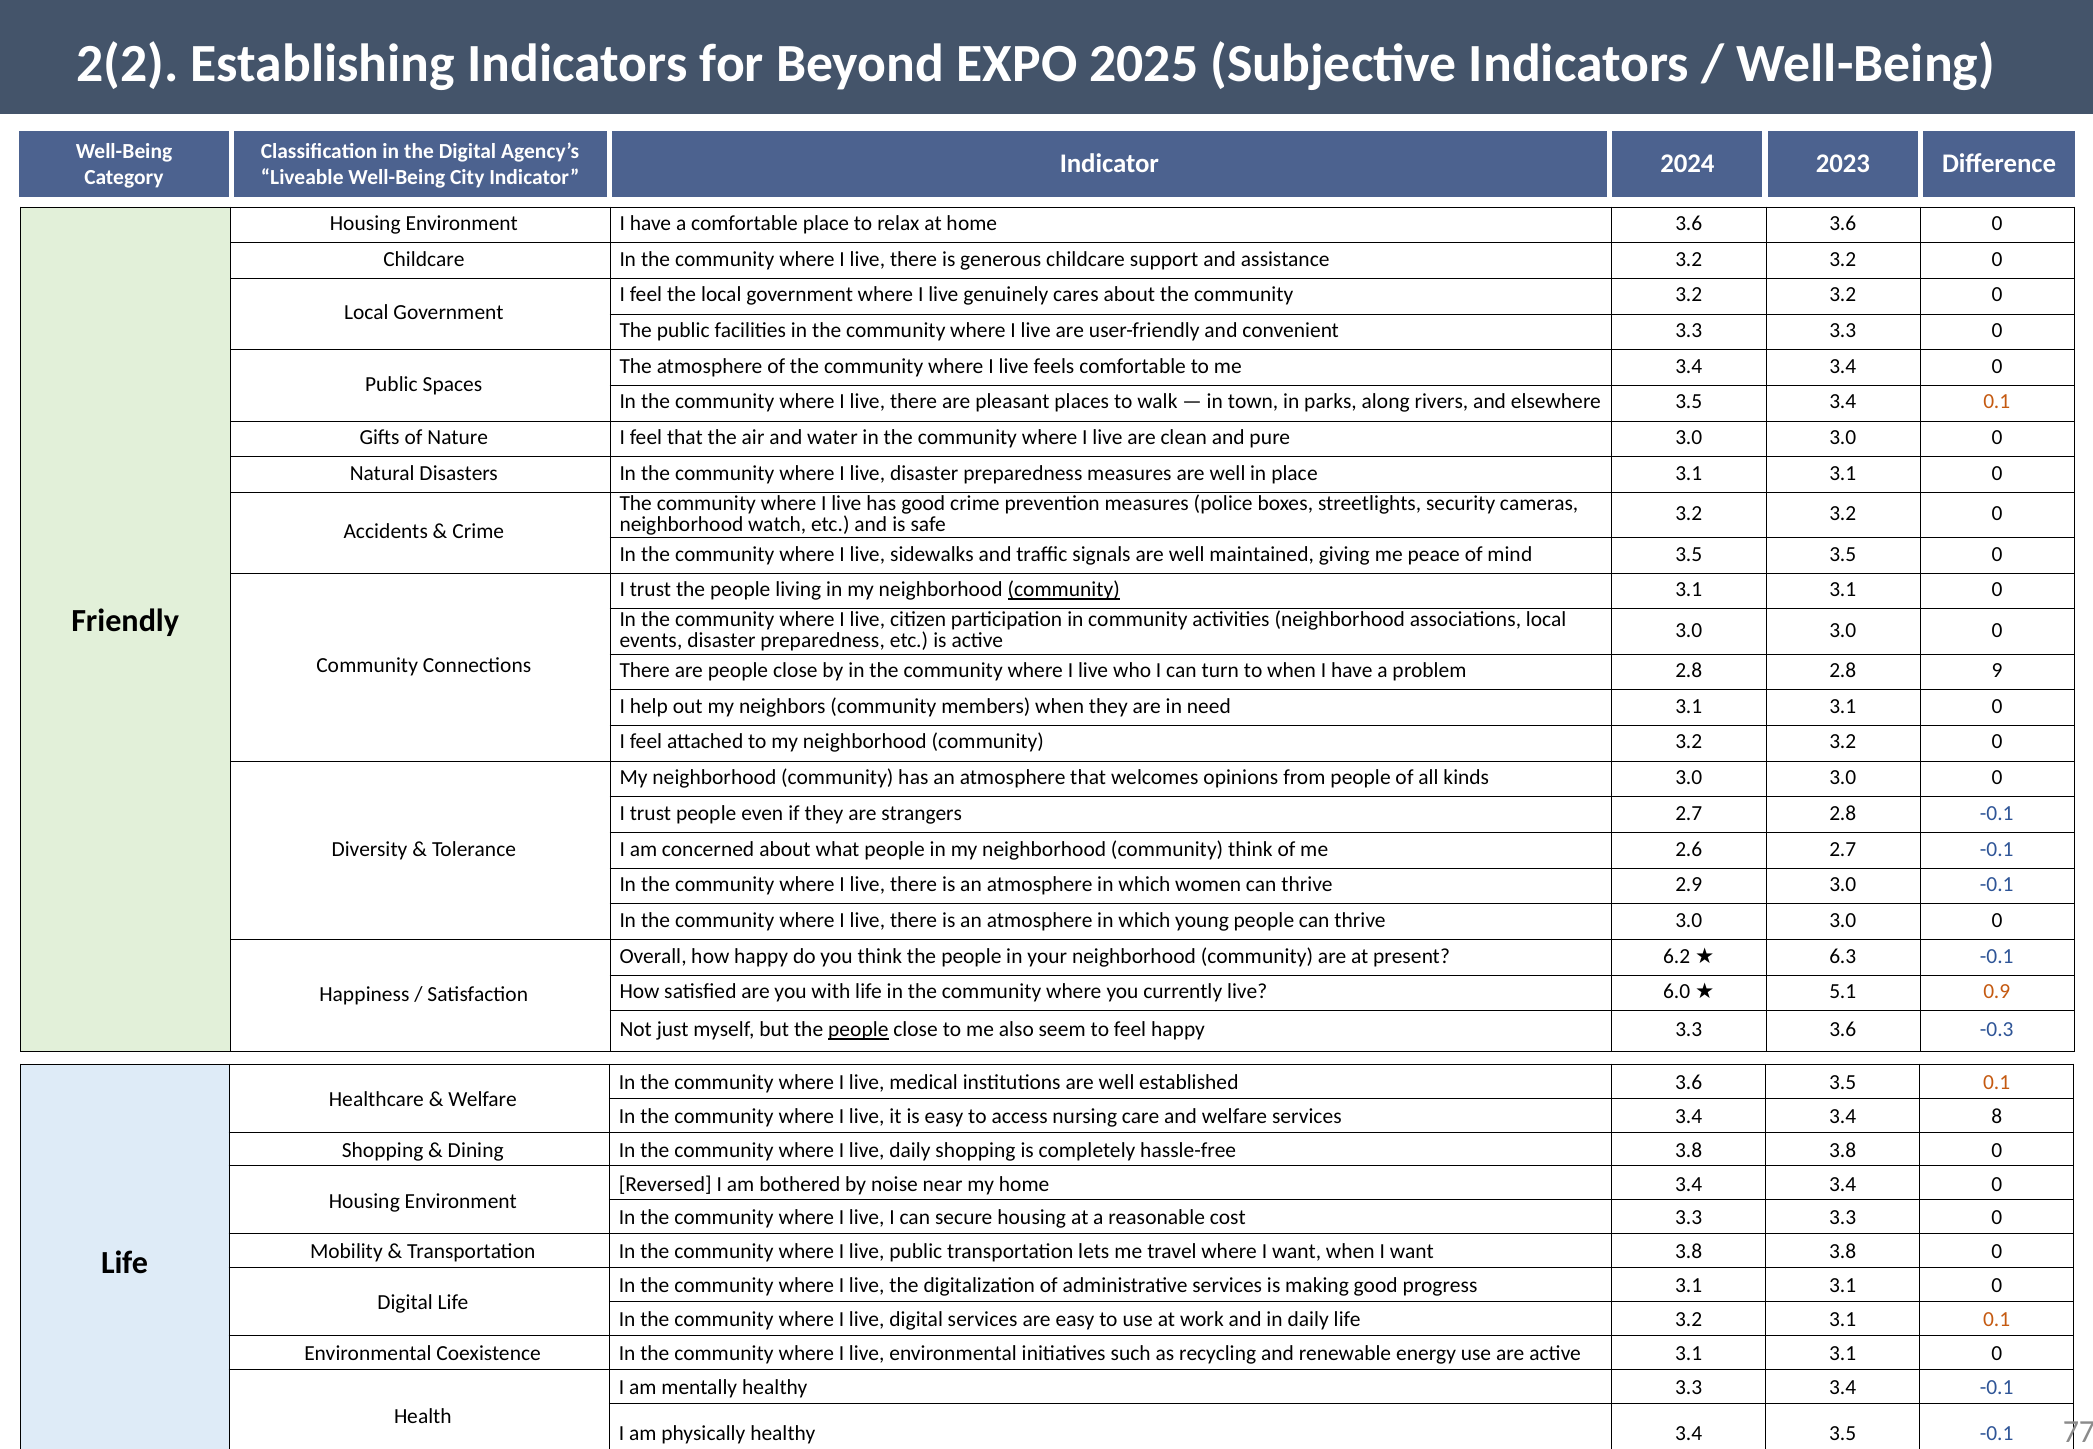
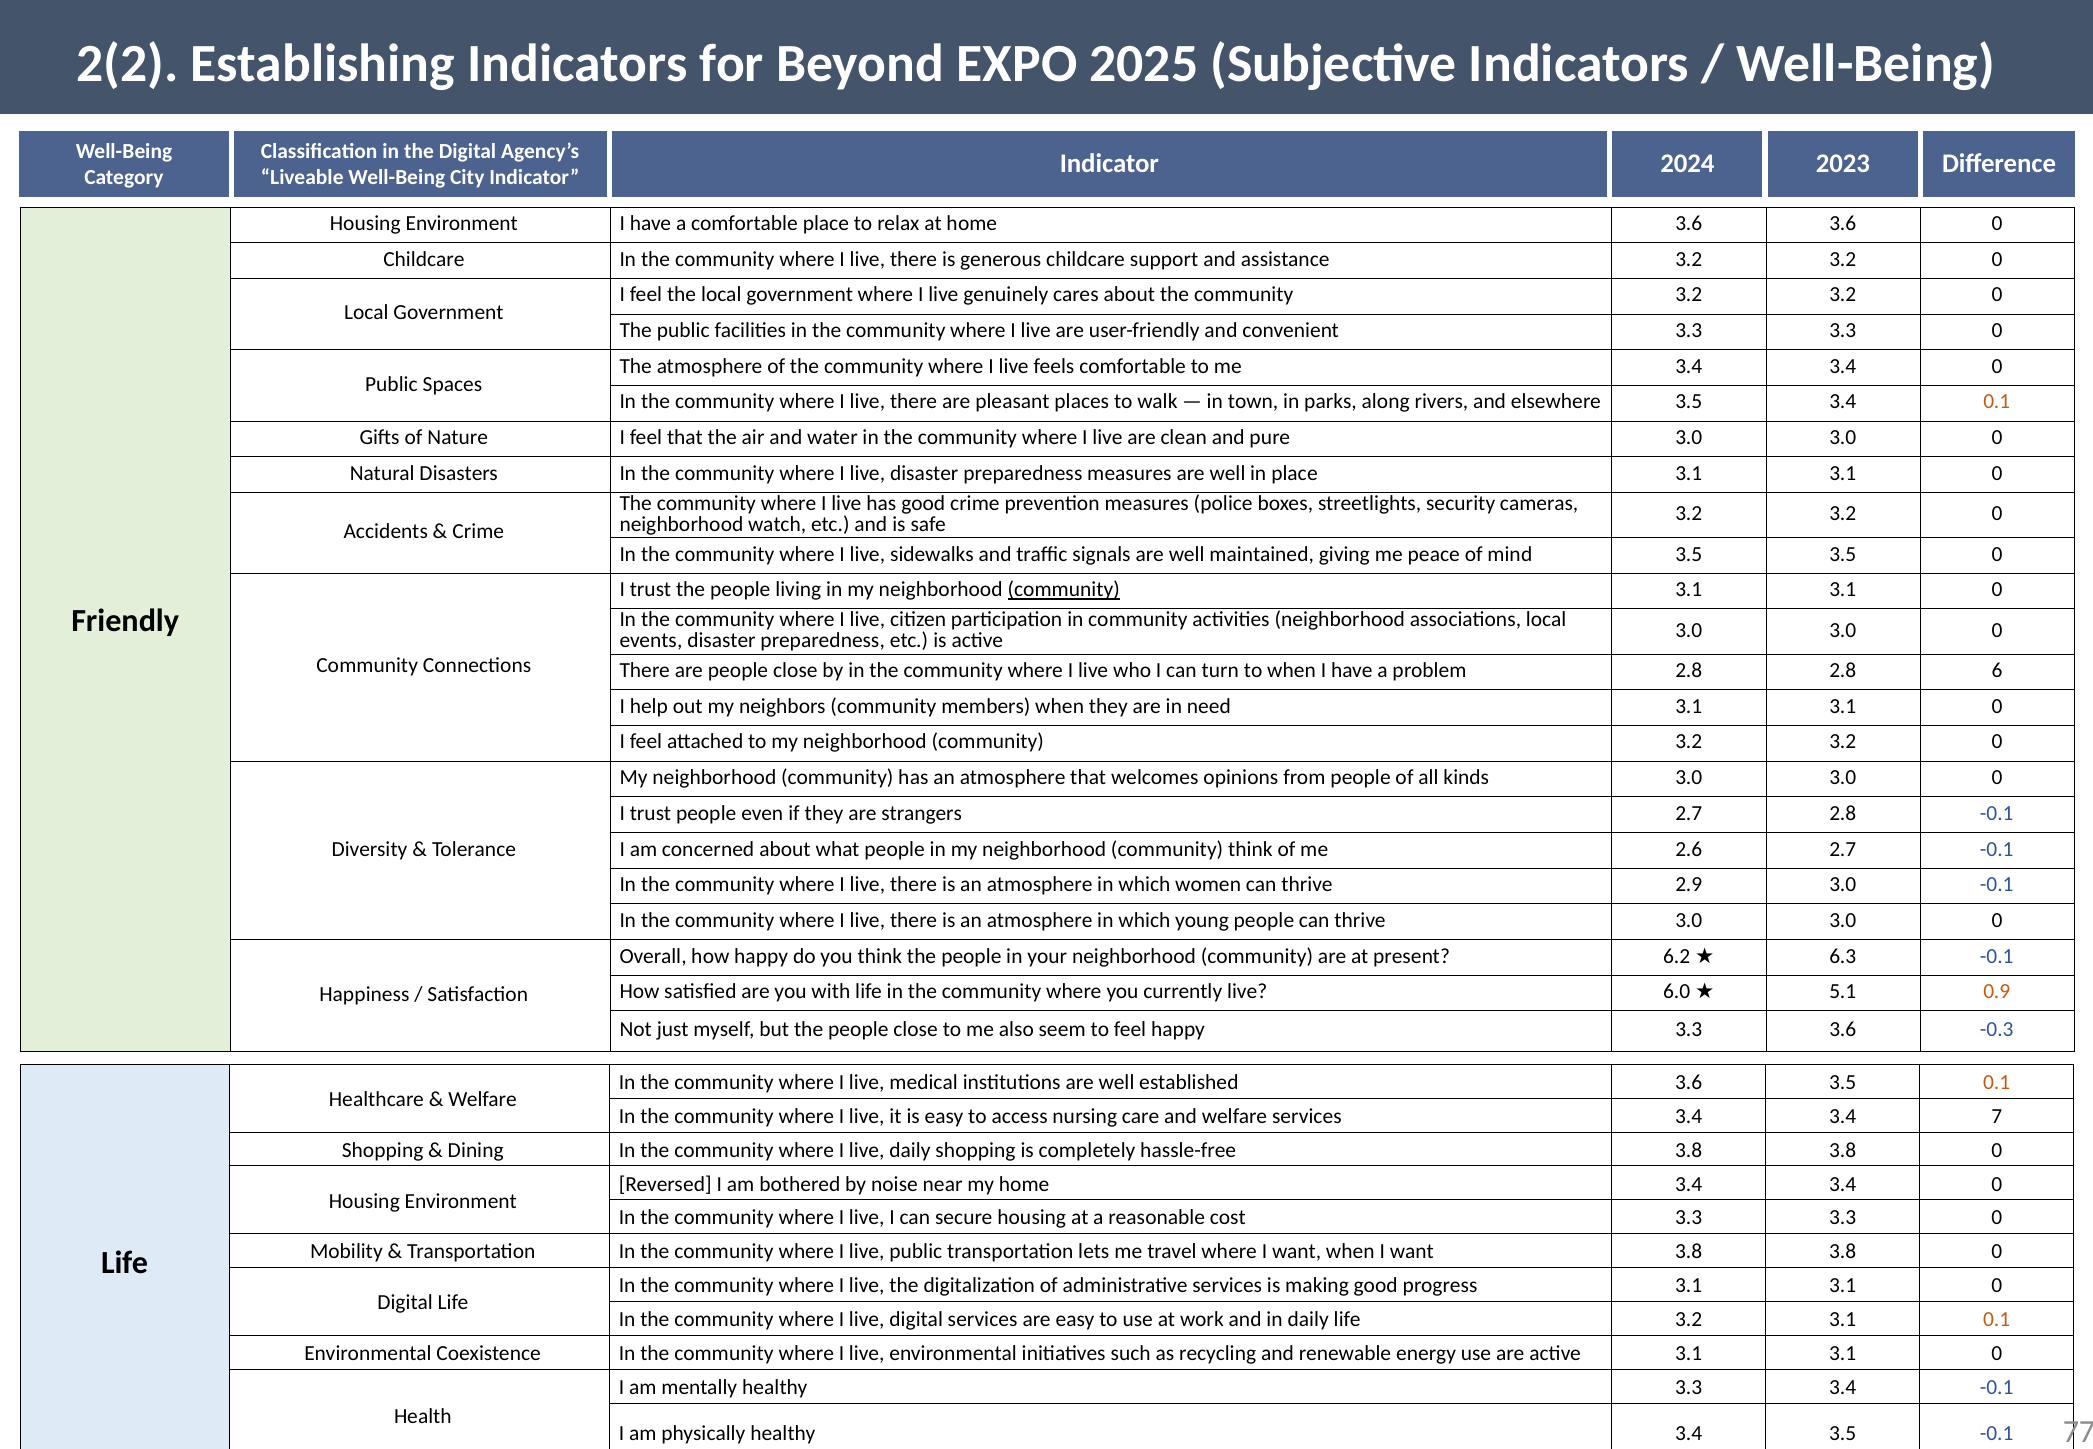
9: 9 -> 6
people at (858, 1030) underline: present -> none
8: 8 -> 7
